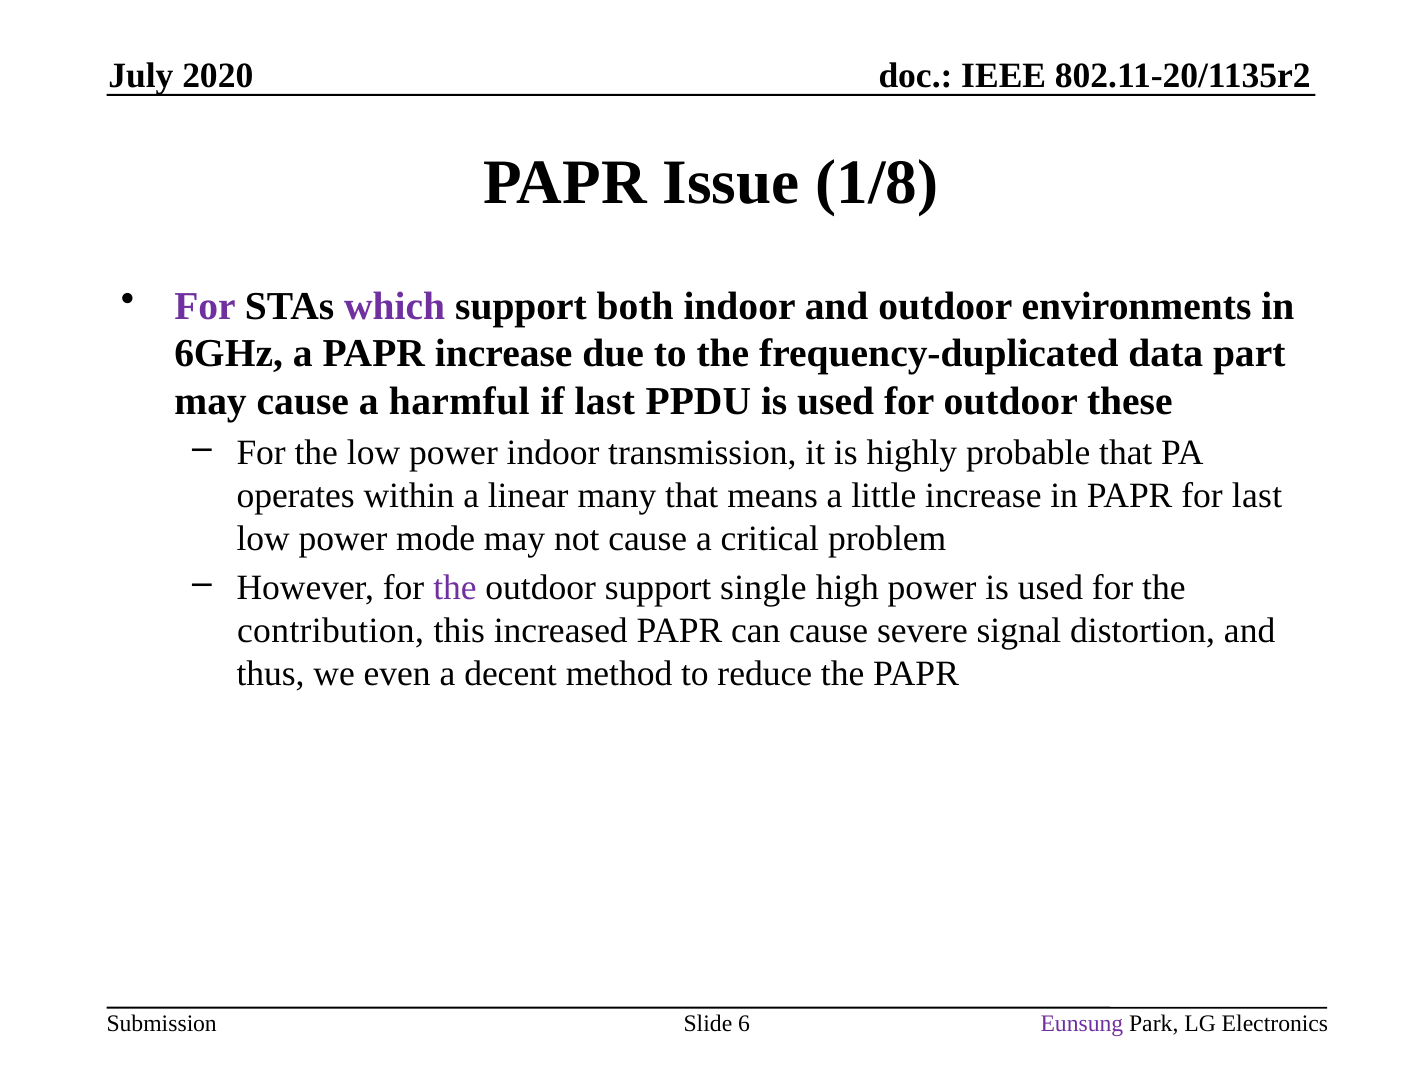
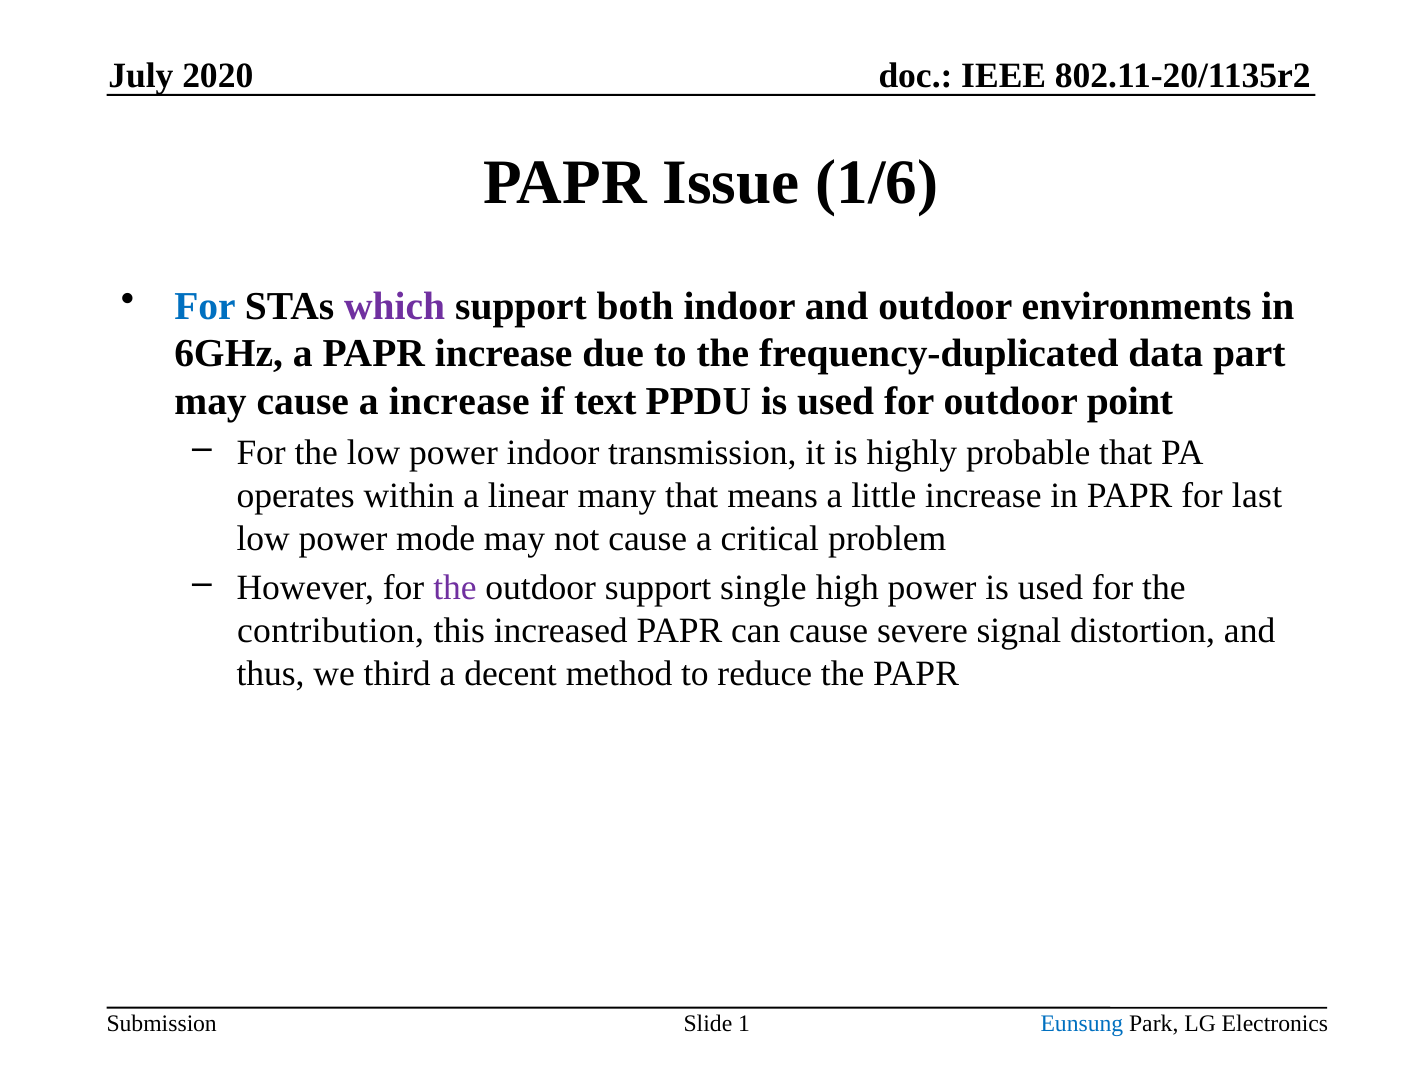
1/8: 1/8 -> 1/6
For at (205, 306) colour: purple -> blue
a harmful: harmful -> increase
if last: last -> text
these: these -> point
even: even -> third
6: 6 -> 1
Eunsung colour: purple -> blue
